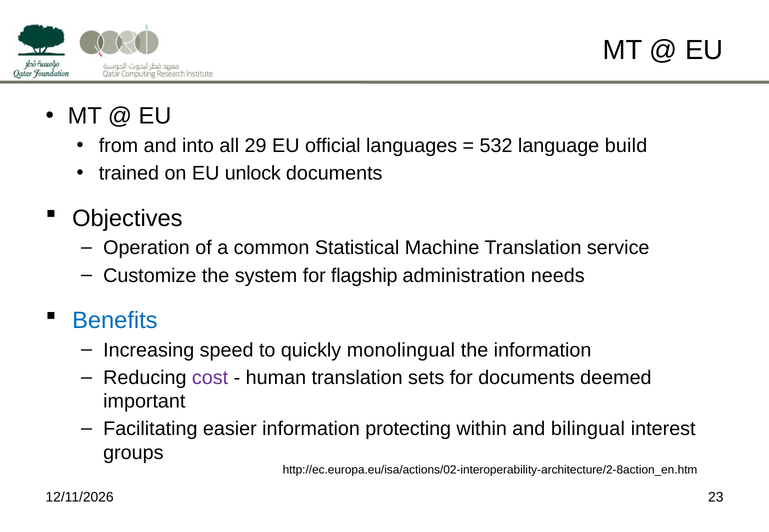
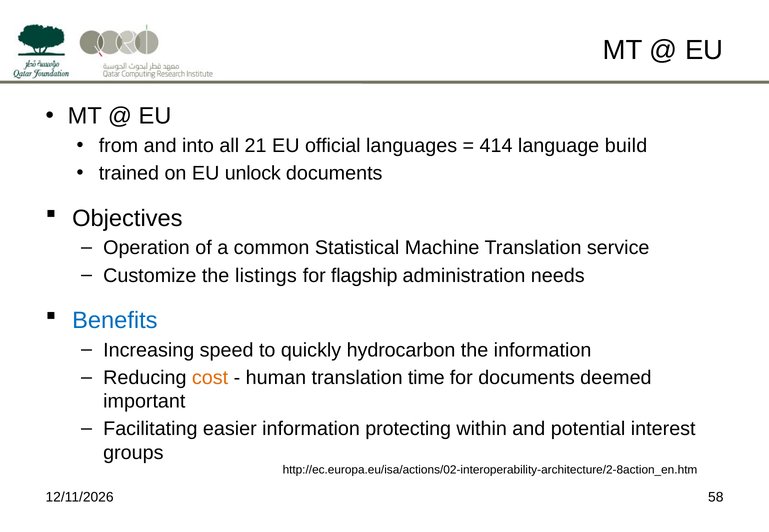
29: 29 -> 21
532: 532 -> 414
system: system -> listings
monolingual: monolingual -> hydrocarbon
cost colour: purple -> orange
sets: sets -> time
bilingual: bilingual -> potential
23: 23 -> 58
